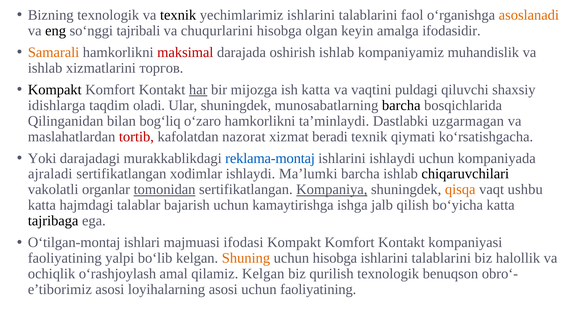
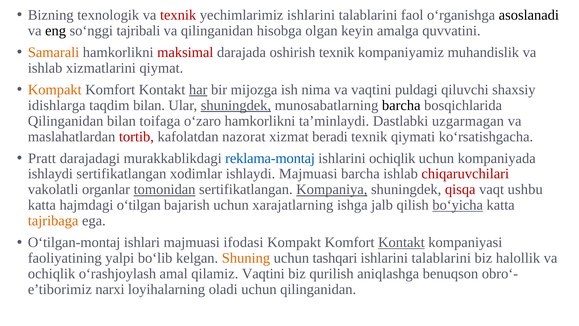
texnik at (178, 15) colour: black -> red
asoslanadi colour: orange -> black
va chuqurlarini: chuqurlarini -> qilinganidan
ifodasidir: ifodasidir -> quvvatini
oshirish ishlab: ishlab -> texnik
торгов: торгов -> qiymat
Kompakt at (55, 90) colour: black -> orange
ish katta: katta -> nima
taqdim oladi: oladi -> bilan
shuningdek at (236, 105) underline: none -> present
bogʻliq: bogʻliq -> toifaga
Yoki: Yoki -> Pratt
ishlarini ishlaydi: ishlaydi -> ochiqlik
ajraladi at (50, 174): ajraladi -> ishlaydi
ishlaydi Maʼlumki: Maʼlumki -> Majmuasi
chiqaruvchilari colour: black -> red
qisqa colour: orange -> red
talablar: talablar -> oʻtilgan
kamaytirishga: kamaytirishga -> xarajatlarning
bo‘yicha underline: none -> present
tajribaga colour: black -> orange
Kontakt at (401, 242) underline: none -> present
uchun hisobga: hisobga -> tashqari
qilamiz Kelgan: Kelgan -> Vaqtini
qurilish texnologik: texnologik -> aniqlashga
asosi at (110, 289): asosi -> narxi
loyihalarning asosi: asosi -> oladi
uchun faoliyatining: faoliyatining -> qilinganidan
